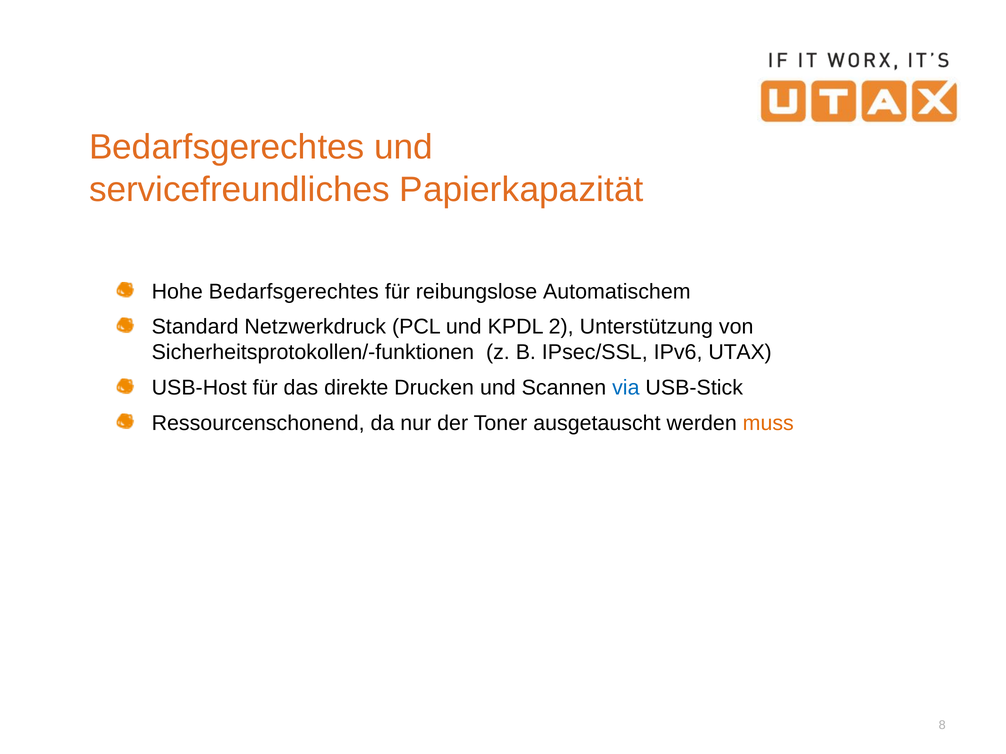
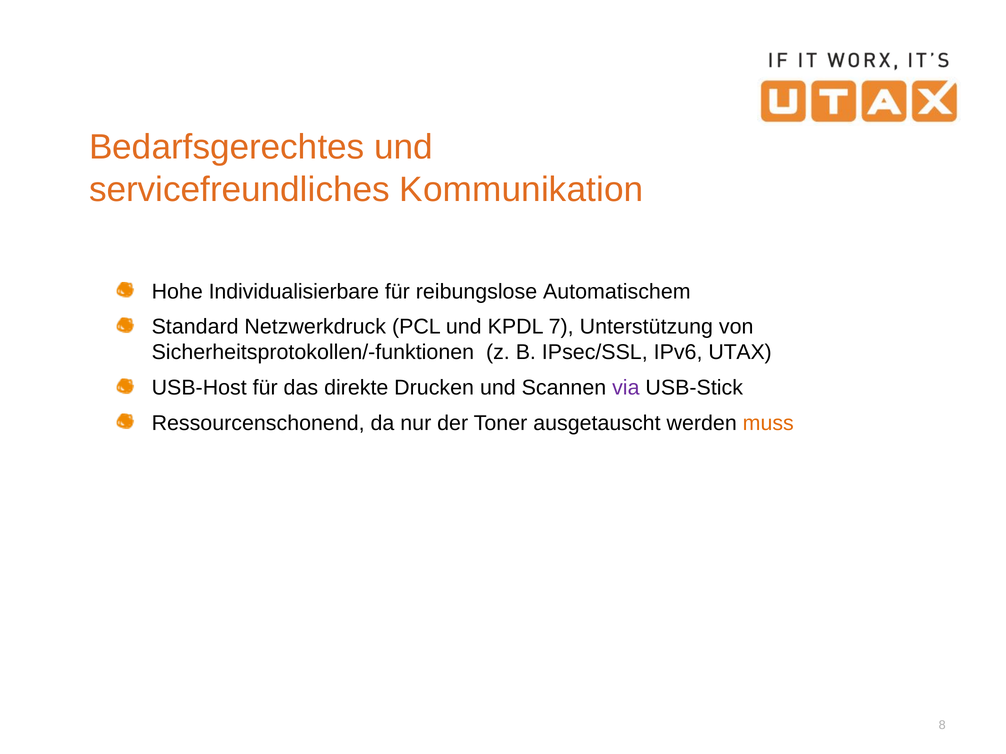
Papierkapazität: Papierkapazität -> Kommunikation
Hohe Bedarfsgerechtes: Bedarfsgerechtes -> Individualisierbare
2: 2 -> 7
via colour: blue -> purple
